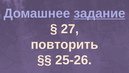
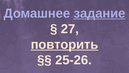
повторить underline: none -> present
